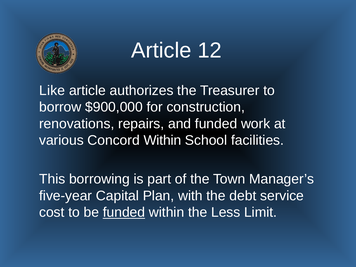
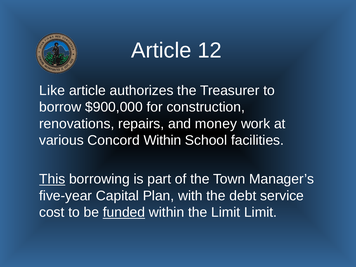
and funded: funded -> money
This underline: none -> present
the Less: Less -> Limit
